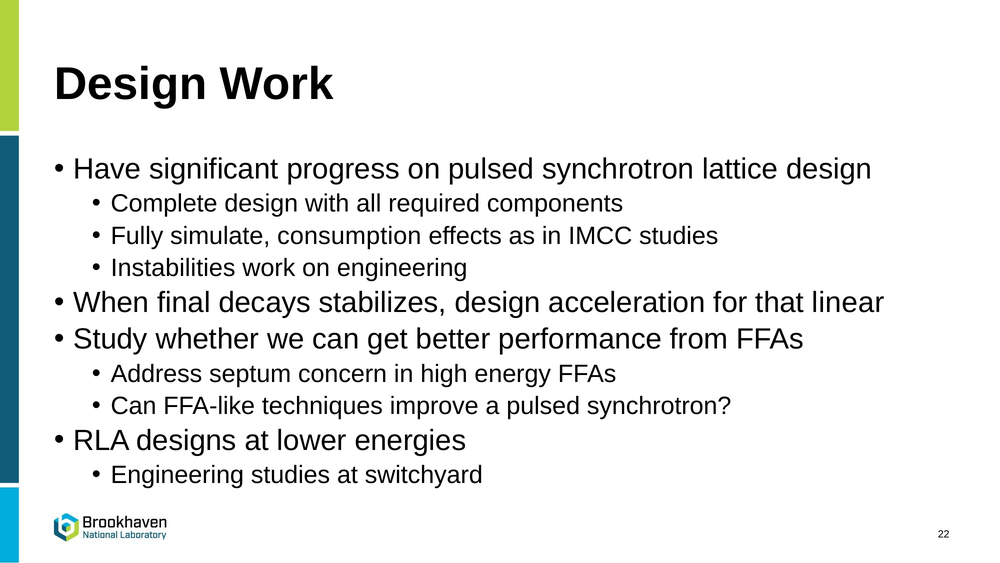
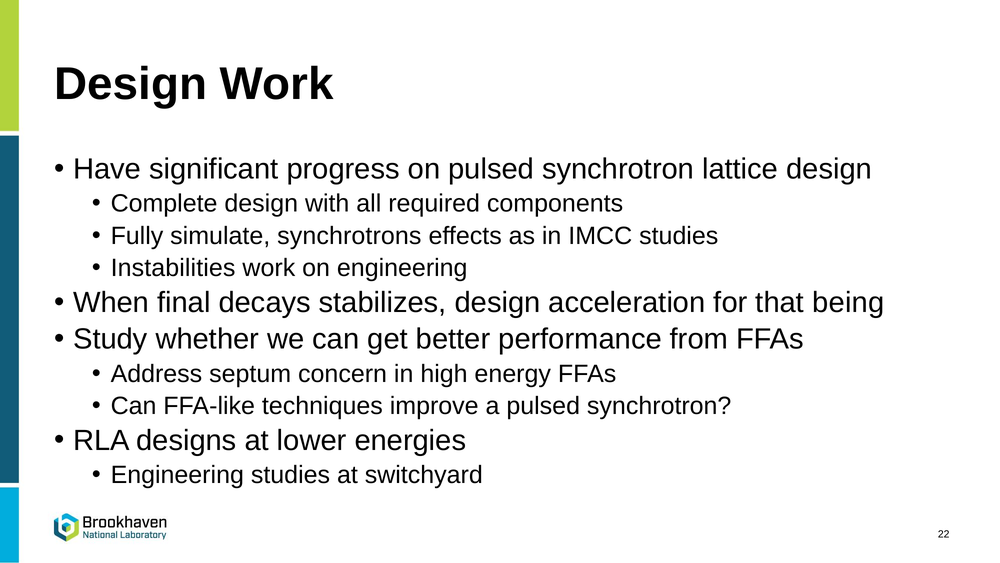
consumption: consumption -> synchrotrons
linear: linear -> being
